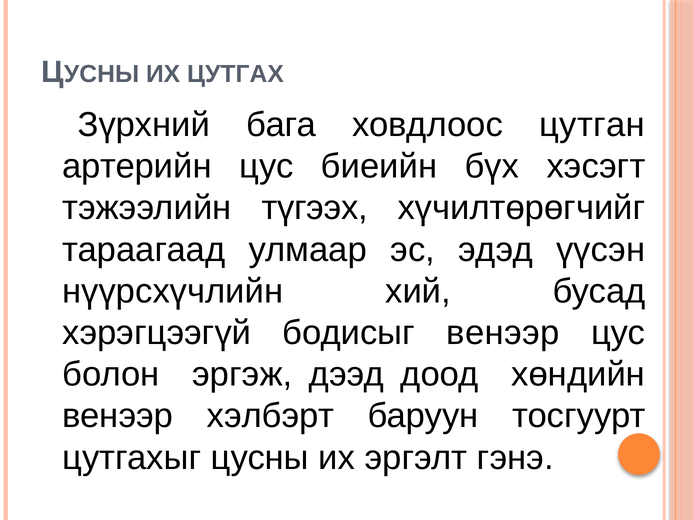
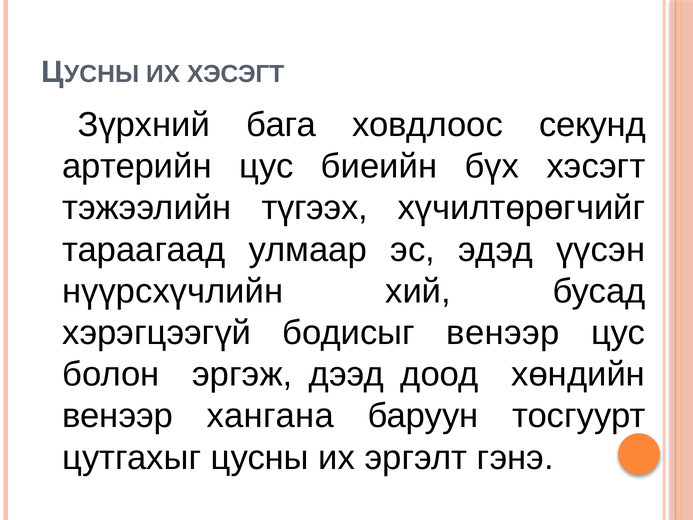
ИХ ЦУТГАХ: ЦУТГАХ -> ХЭСЭГТ
цутган: цутган -> секунд
хэлбэрт: хэлбэрт -> хангана
